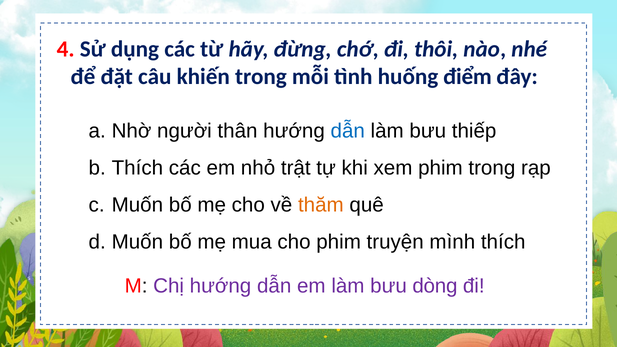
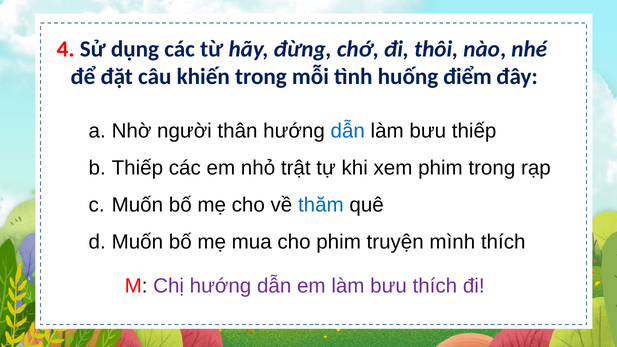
Thích at (137, 168): Thích -> Thiếp
thăm colour: orange -> blue
bưu dòng: dòng -> thích
